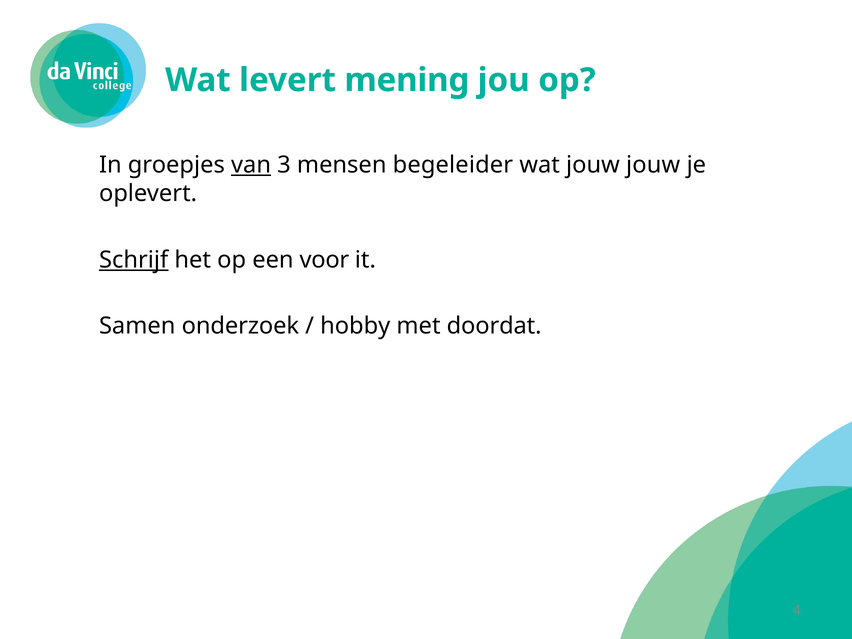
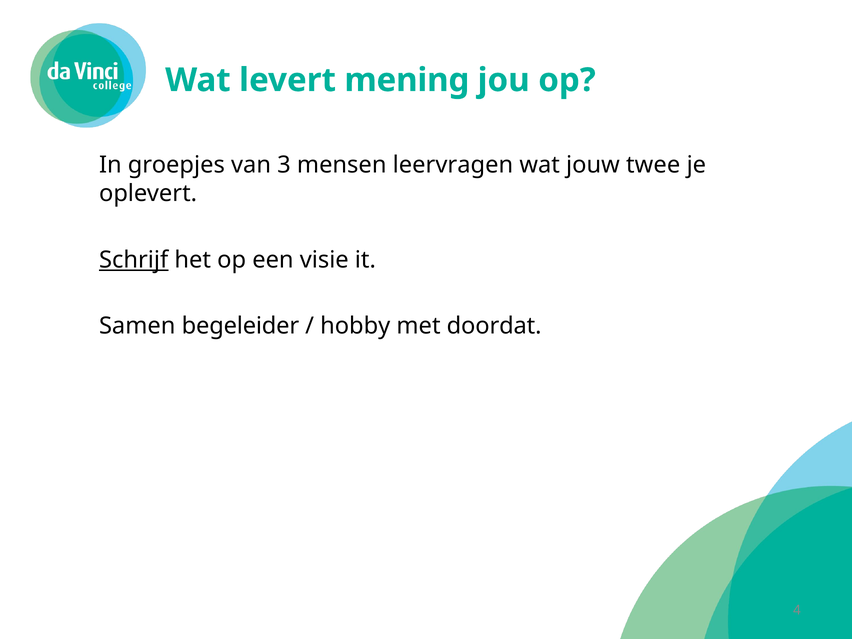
van underline: present -> none
begeleider: begeleider -> leervragen
jouw jouw: jouw -> twee
voor: voor -> visie
onderzoek: onderzoek -> begeleider
